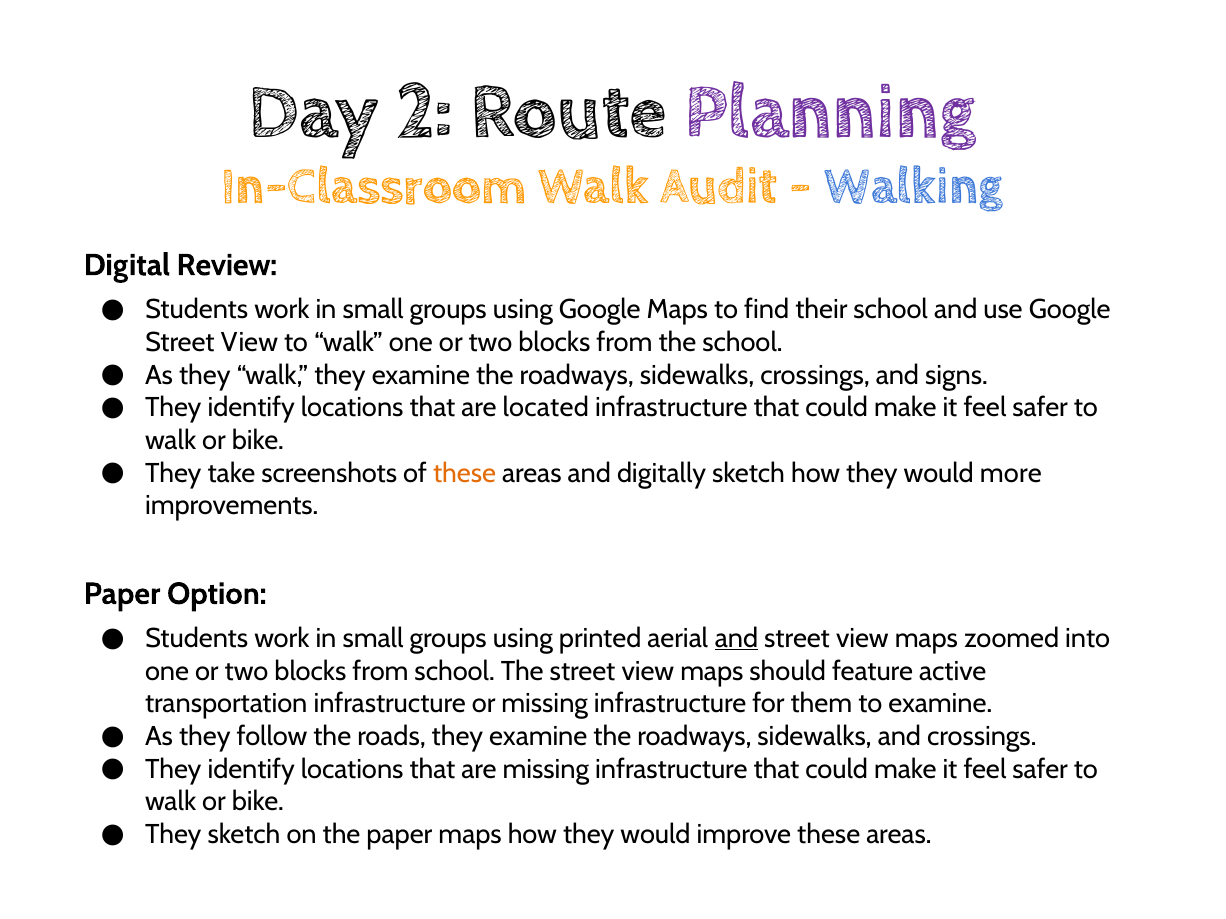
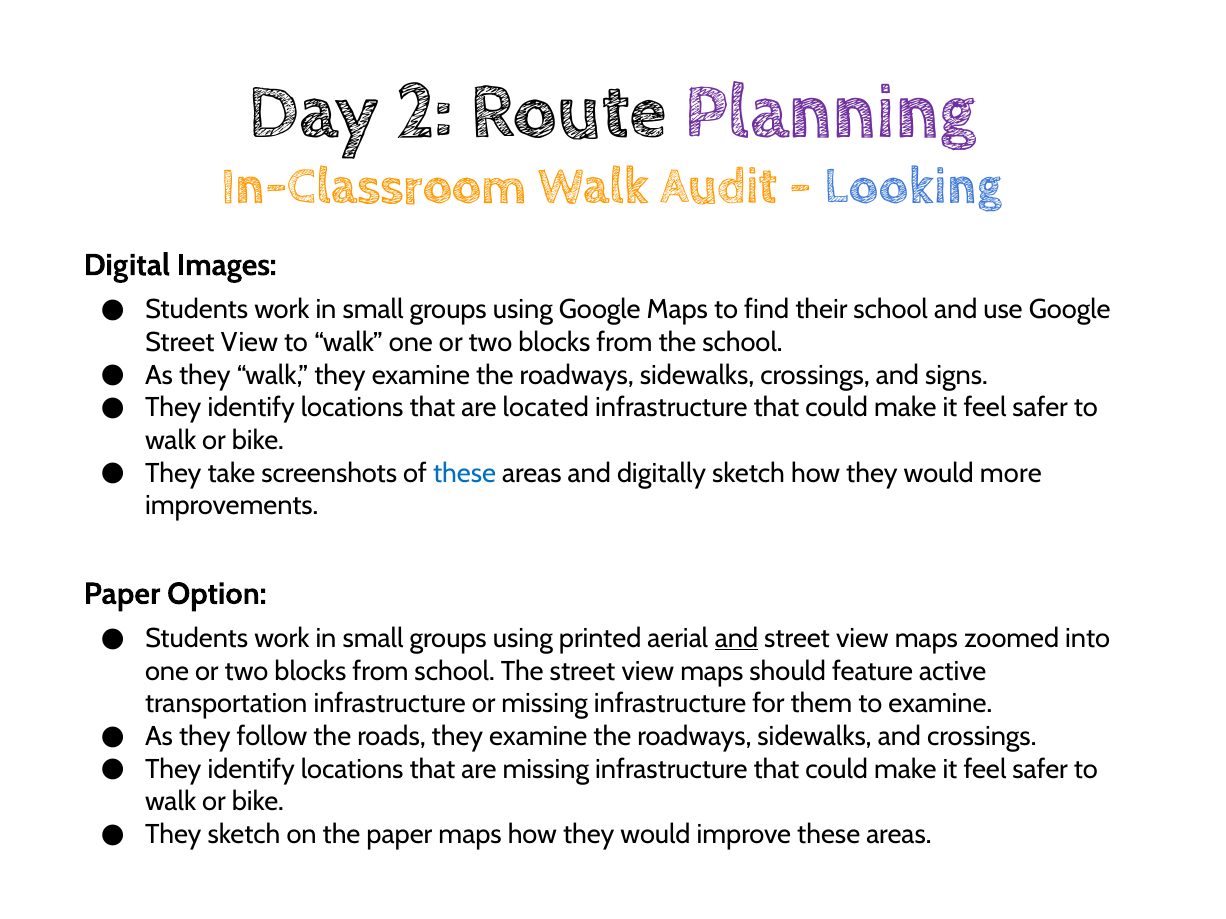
Walking: Walking -> Looking
Review: Review -> Images
these at (464, 473) colour: orange -> blue
